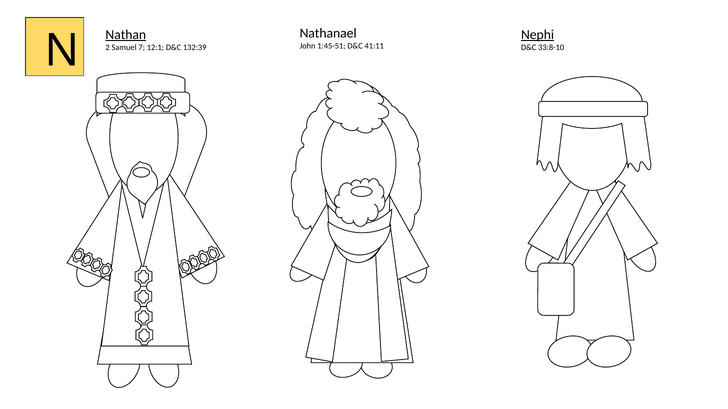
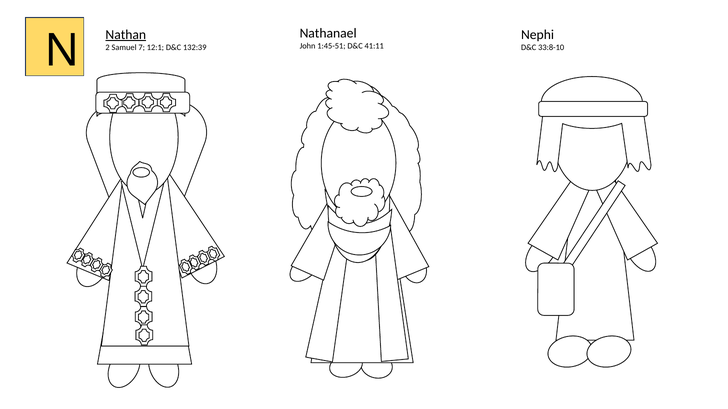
Nephi underline: present -> none
